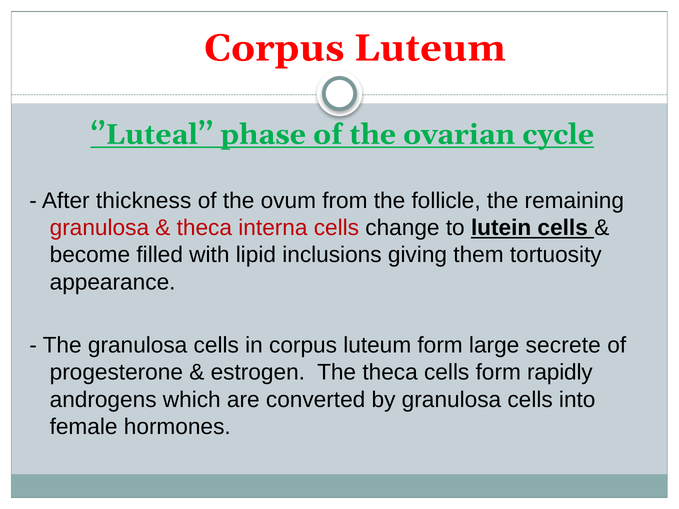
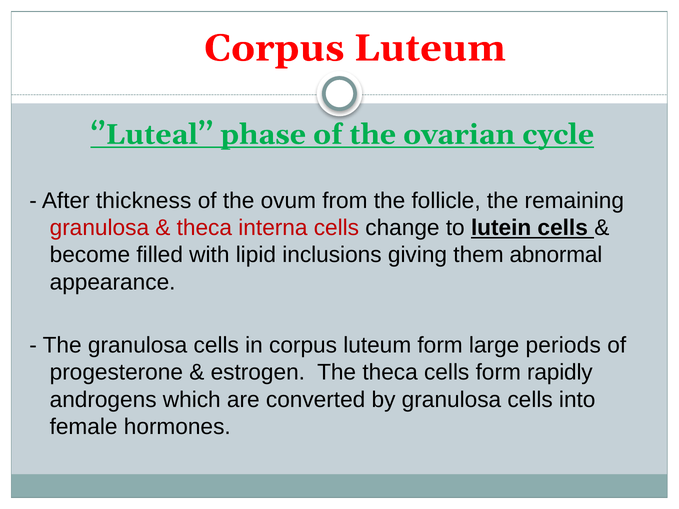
tortuosity: tortuosity -> abnormal
secrete: secrete -> periods
